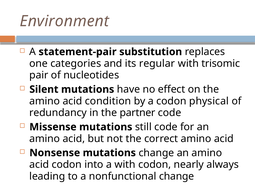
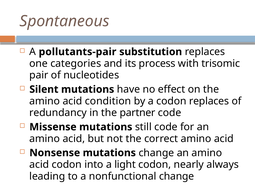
Environment: Environment -> Spontaneous
statement-pair: statement-pair -> pollutants-pair
regular: regular -> process
codon physical: physical -> replaces
a with: with -> light
